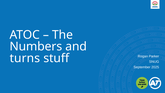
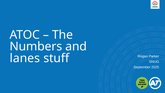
turns: turns -> lanes
